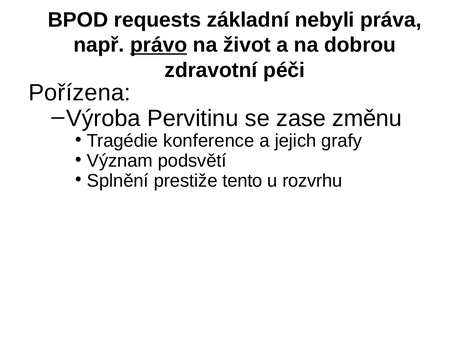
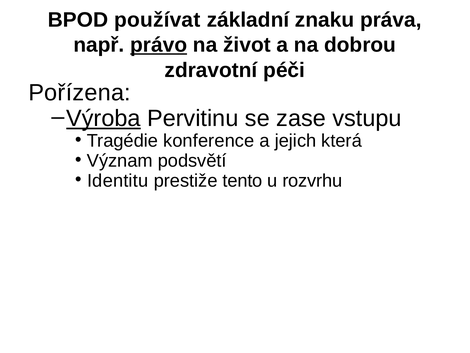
requests: requests -> používat
nebyli: nebyli -> znaku
Výroba underline: none -> present
změnu: změnu -> vstupu
grafy: grafy -> která
Splnění: Splnění -> Identitu
